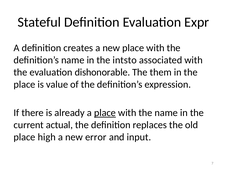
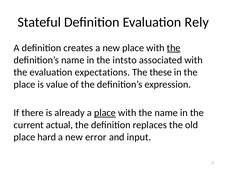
Expr: Expr -> Rely
the at (174, 48) underline: none -> present
dishonorable: dishonorable -> expectations
them: them -> these
high: high -> hard
